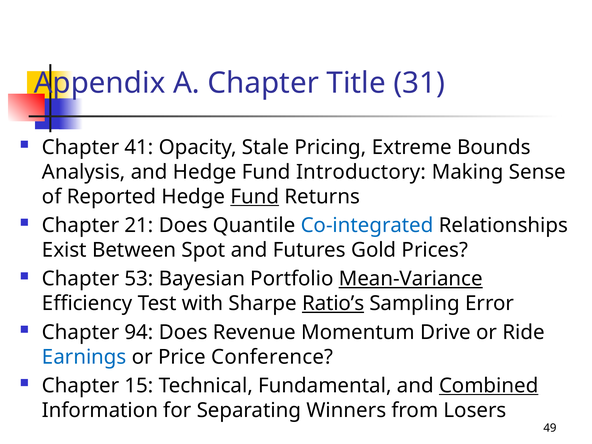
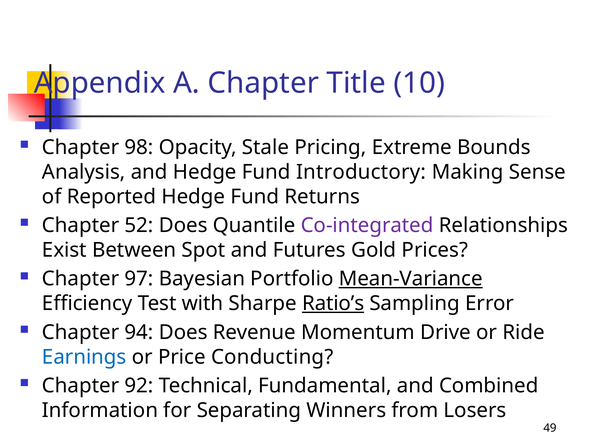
31: 31 -> 10
41: 41 -> 98
Fund at (255, 197) underline: present -> none
21: 21 -> 52
Co-integrated colour: blue -> purple
53: 53 -> 97
Conference: Conference -> Conducting
15: 15 -> 92
Combined underline: present -> none
